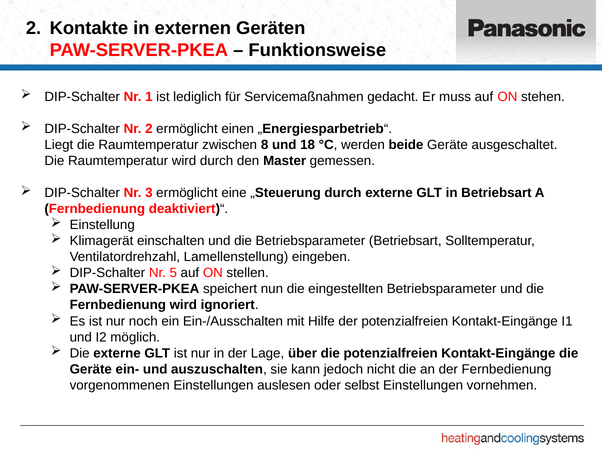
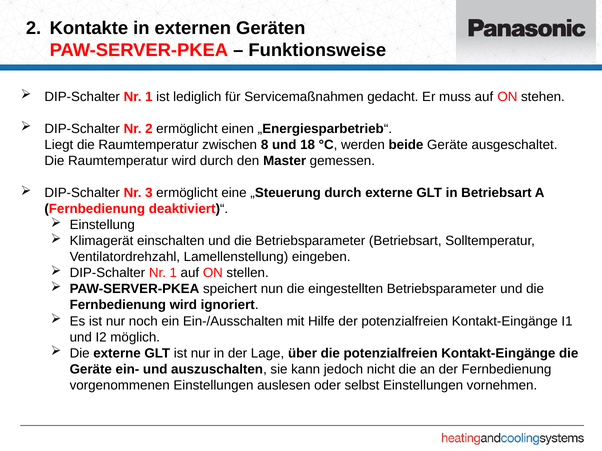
5 at (173, 273): 5 -> 1
